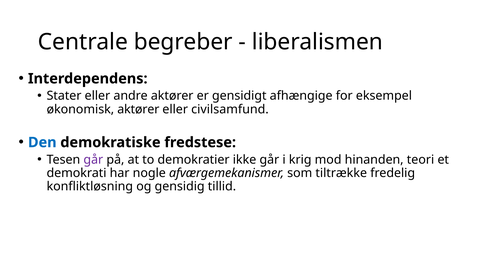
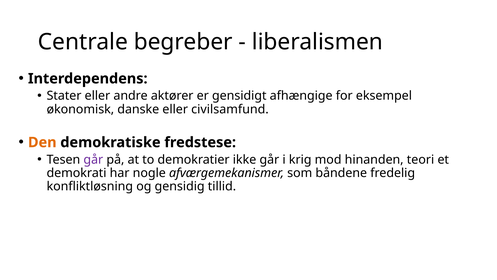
økonomisk aktører: aktører -> danske
Den colour: blue -> orange
tiltrække: tiltrække -> båndene
